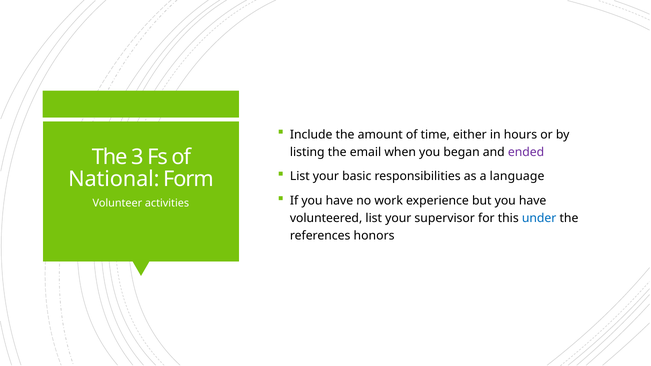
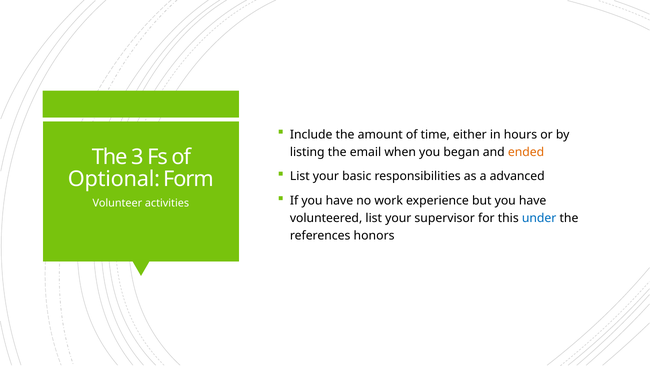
ended colour: purple -> orange
language: language -> advanced
National: National -> Optional
